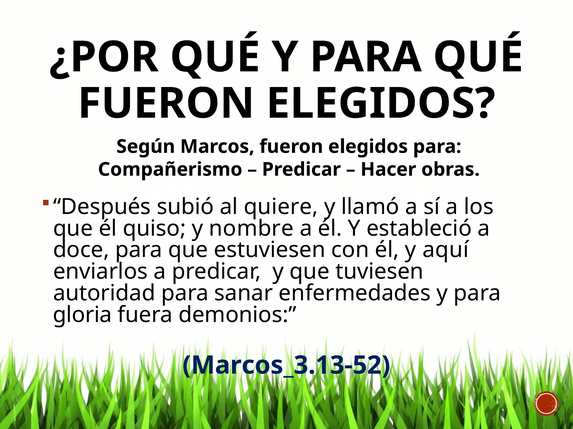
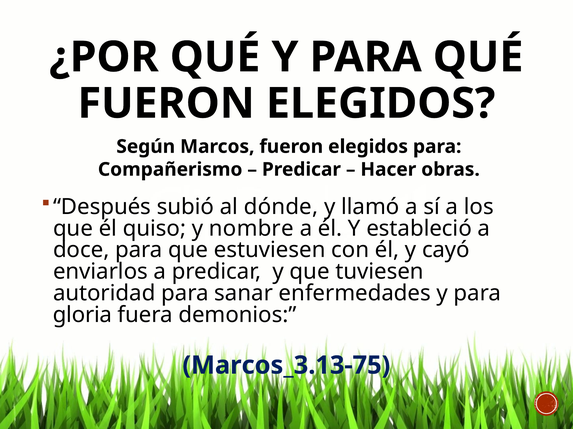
quiere: quiere -> dónde
aquí: aquí -> cayó
Marcos_3.13-52: Marcos_3.13-52 -> Marcos_3.13-75
